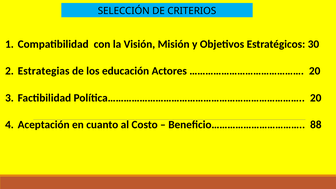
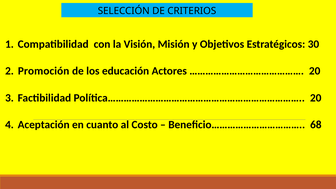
Estrategias: Estrategias -> Promoción
88: 88 -> 68
